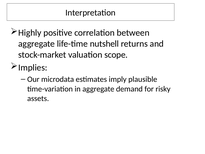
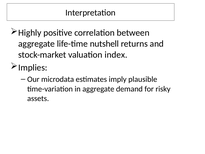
scope: scope -> index
